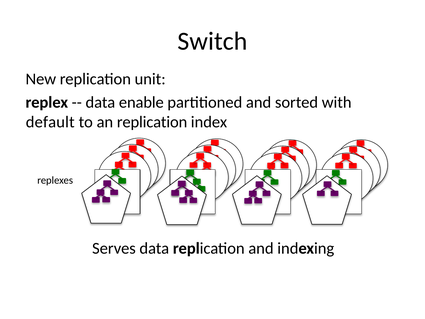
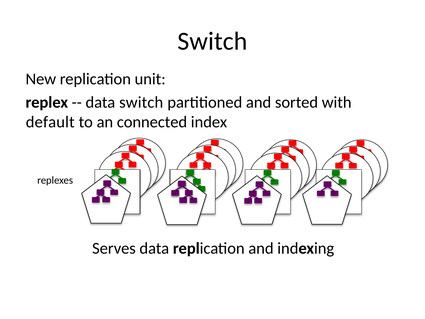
data enable: enable -> switch
an replication: replication -> connected
